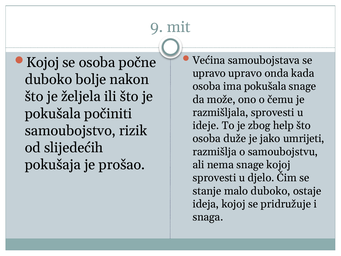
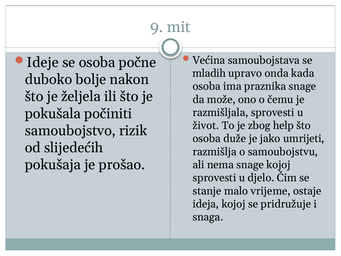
Kojoj at (43, 62): Kojoj -> Ideje
upravo at (209, 73): upravo -> mladih
ima pokušala: pokušala -> praznika
ideje: ideje -> život
malo duboko: duboko -> vrijeme
